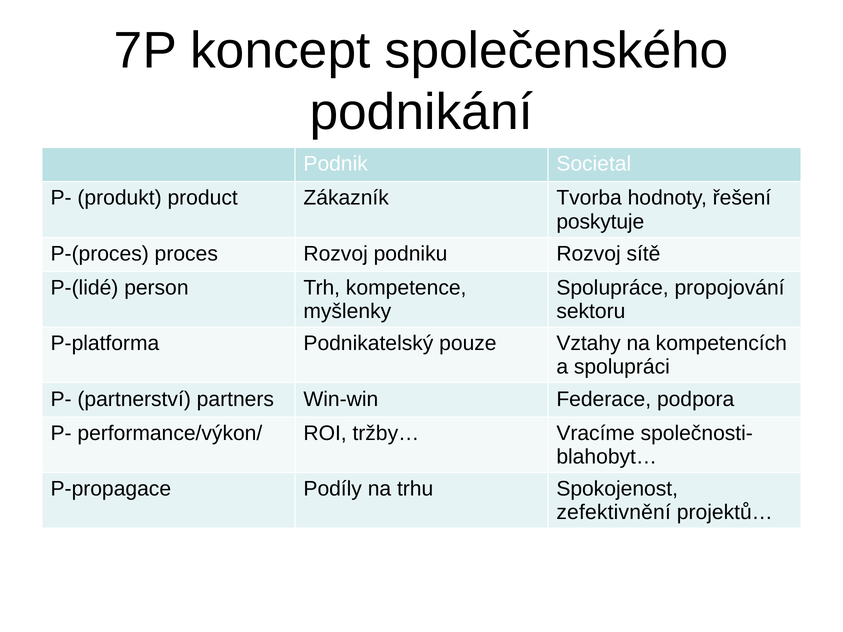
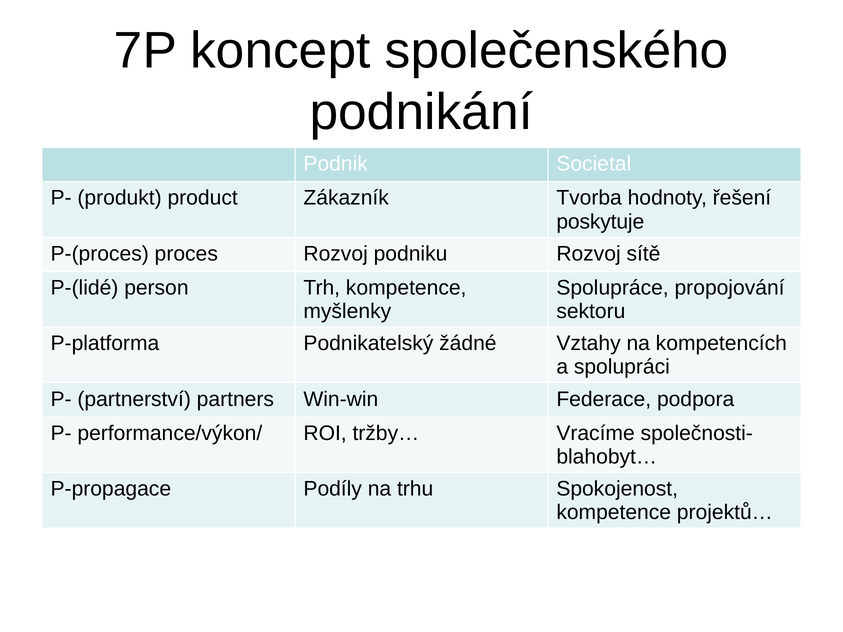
pouze: pouze -> žádné
zefektivnění at (614, 513): zefektivnění -> kompetence
